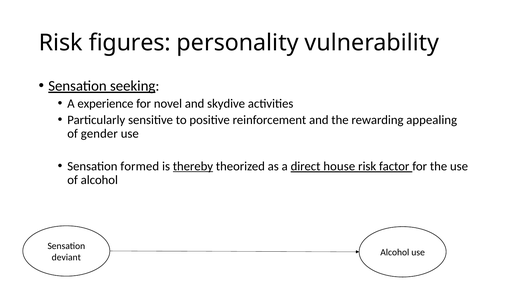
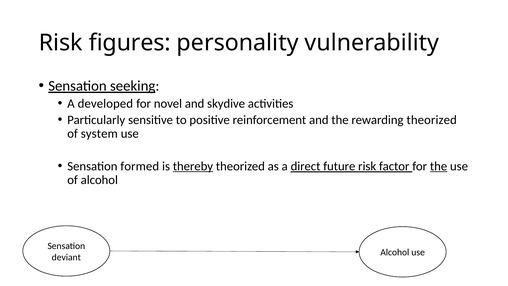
experience: experience -> developed
rewarding appealing: appealing -> theorized
gender: gender -> system
house: house -> future
the at (439, 166) underline: none -> present
